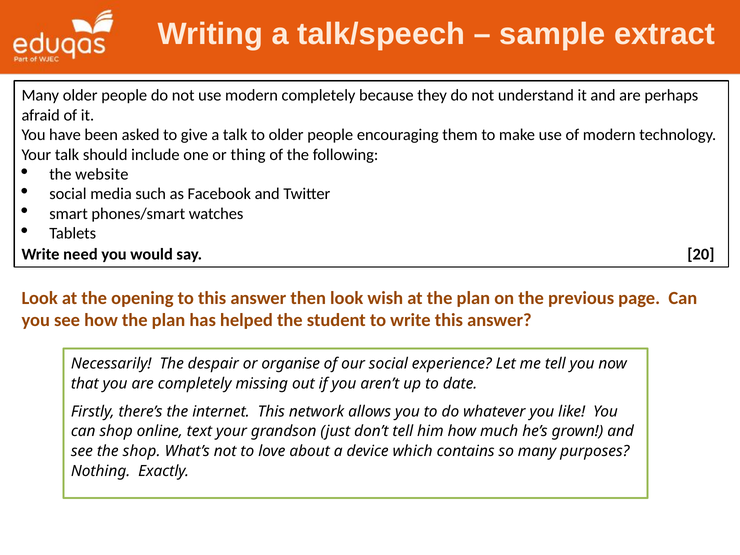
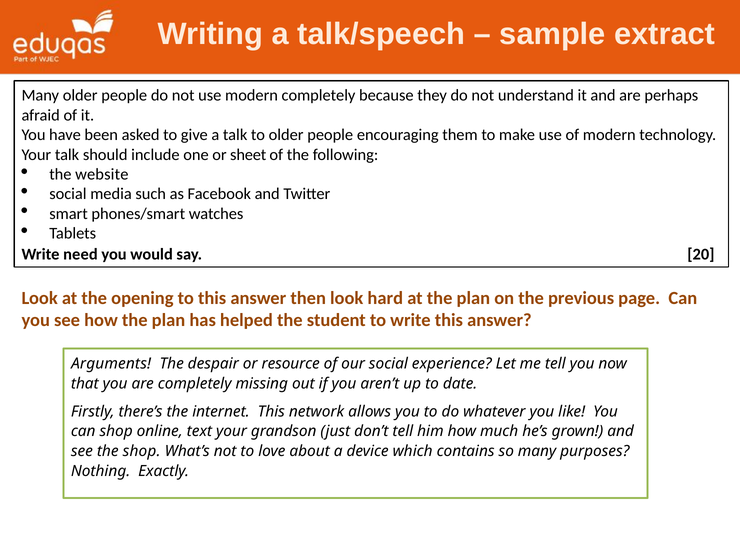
thing: thing -> sheet
wish: wish -> hard
Necessarily: Necessarily -> Arguments
organise: organise -> resource
